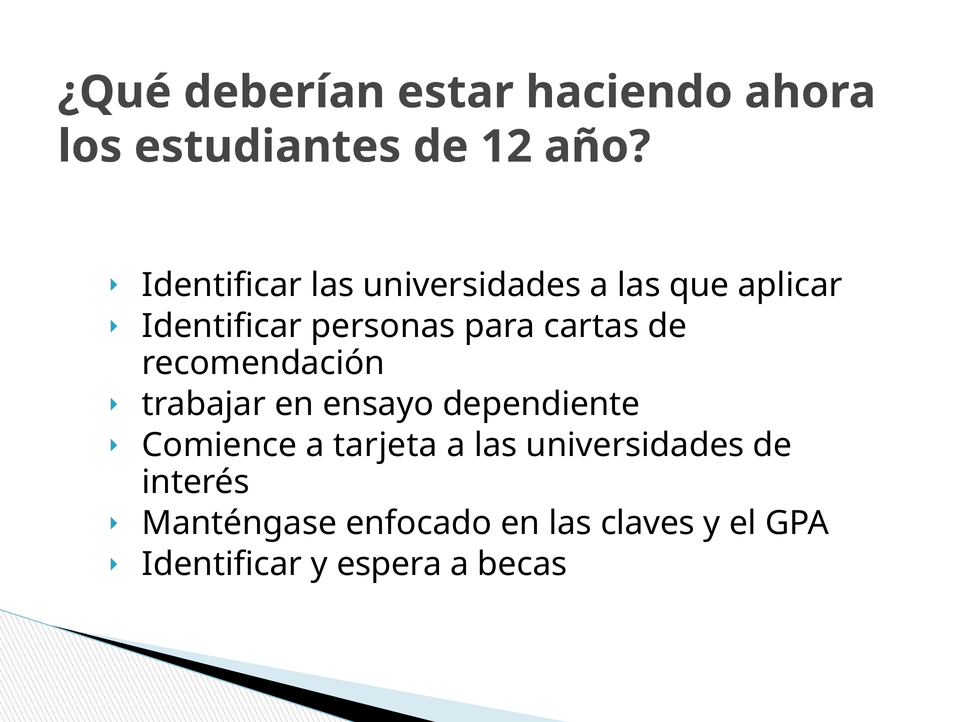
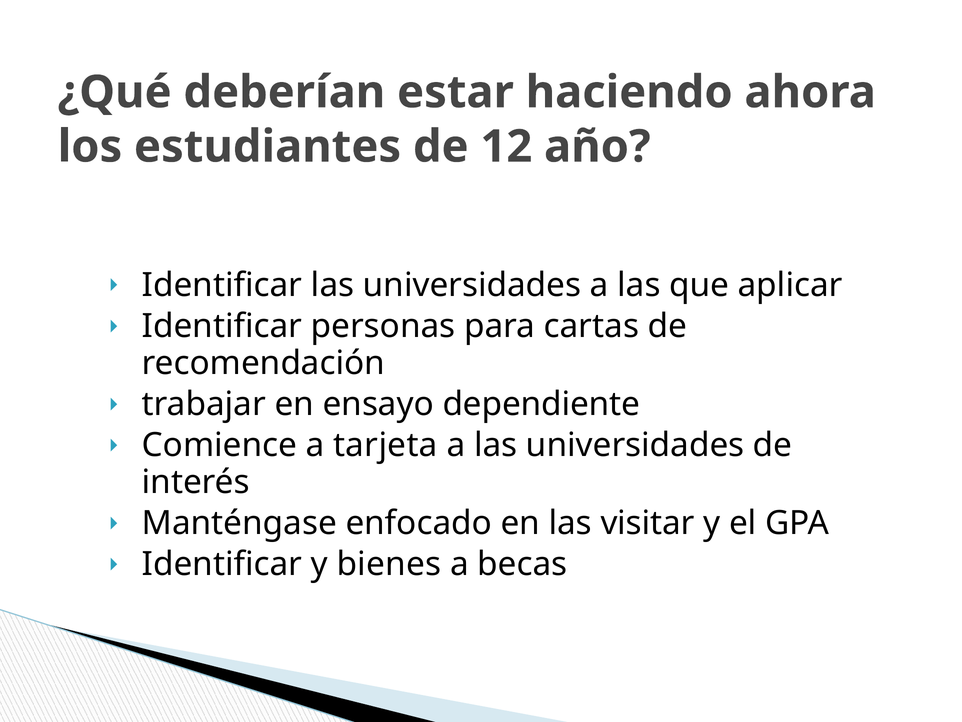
claves: claves -> visitar
espera: espera -> bienes
